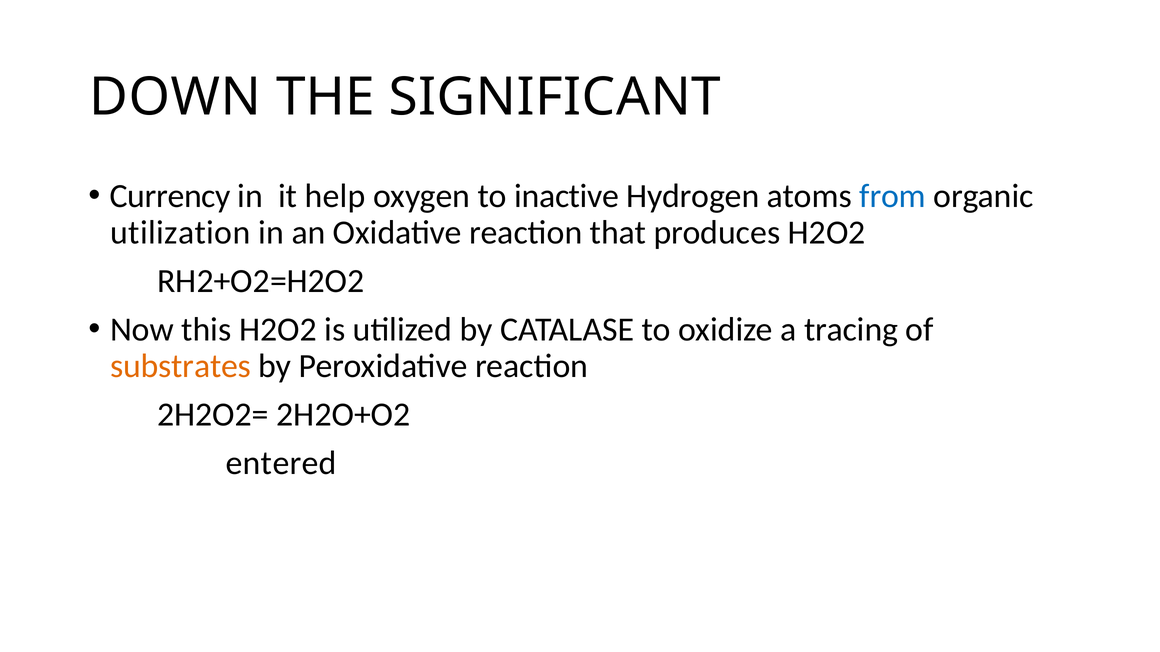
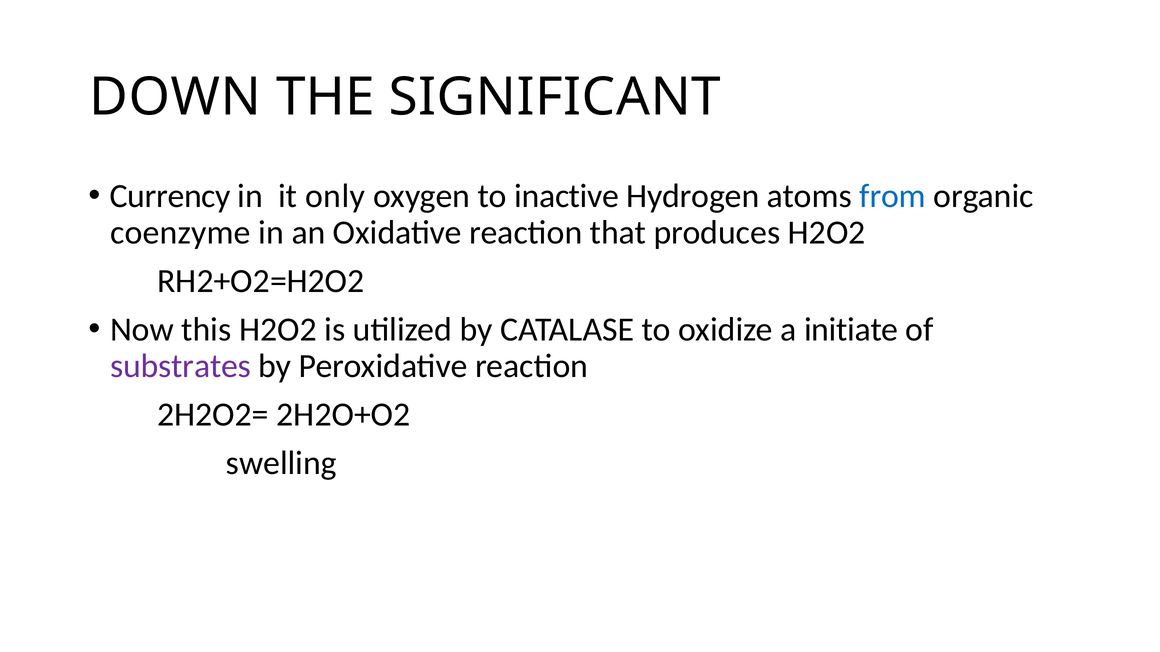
help: help -> only
utilization: utilization -> coenzyme
tracing: tracing -> initiate
substrates colour: orange -> purple
entered: entered -> swelling
